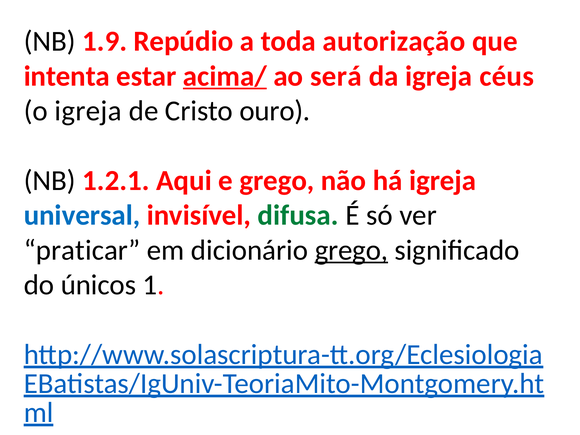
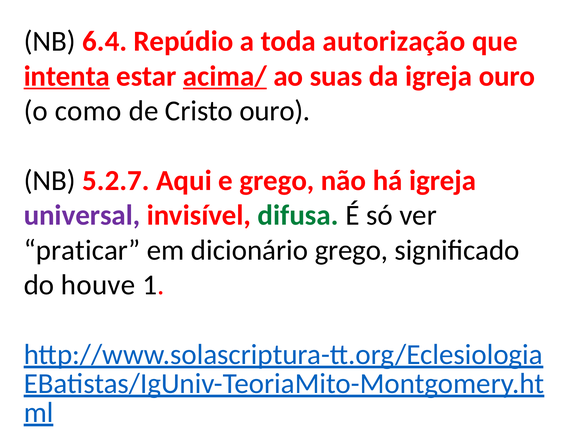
1.9: 1.9 -> 6.4
intenta underline: none -> present
será: será -> suas
igreja céus: céus -> ouro
o igreja: igreja -> como
1.2.1: 1.2.1 -> 5.2.7
universal colour: blue -> purple
grego at (351, 250) underline: present -> none
únicos: únicos -> houve
